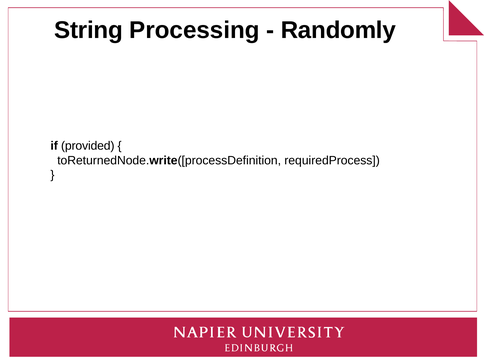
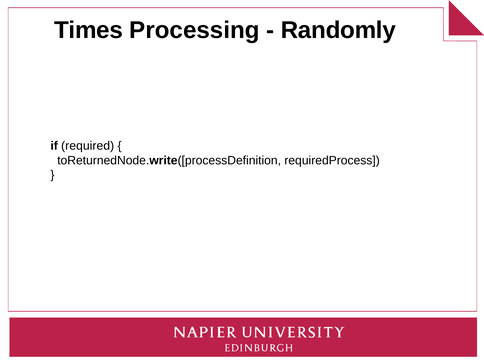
String: String -> Times
provided: provided -> required
